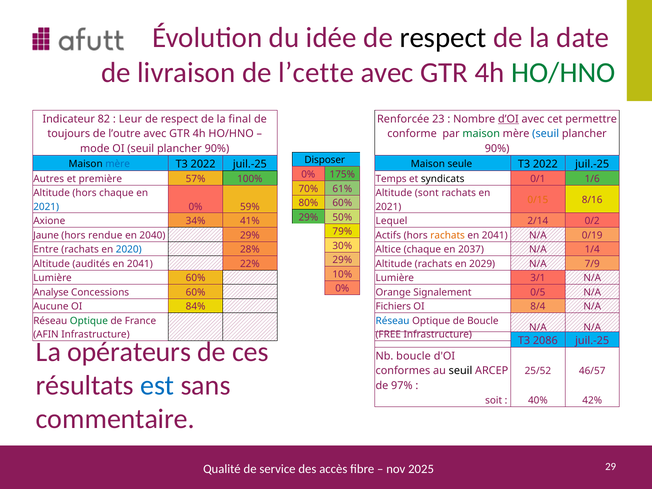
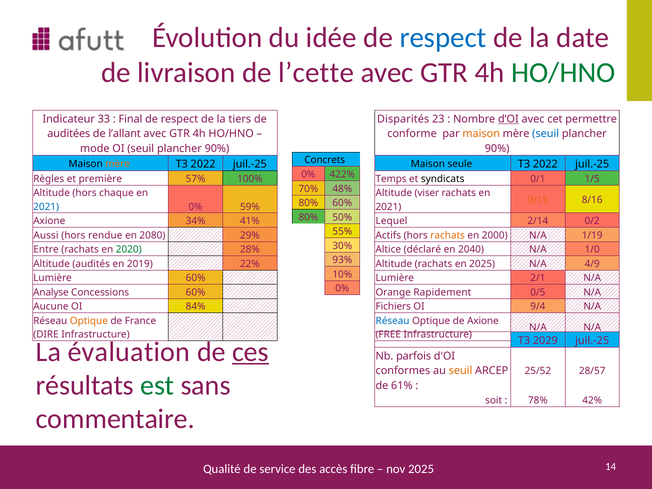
respect at (443, 38) colour: black -> blue
82: 82 -> 33
Leur: Leur -> Final
final: final -> tiers
Renforcée: Renforcée -> Disparités
toujours: toujours -> auditées
l’outre: l’outre -> l’allant
maison at (481, 134) colour: green -> orange
Disposer: Disposer -> Concrets
mère at (118, 164) colour: blue -> orange
175%: 175% -> 422%
Autres: Autres -> Règles
1/6: 1/6 -> 1/5
61%: 61% -> 48%
sont: sont -> viser
29% at (308, 217): 29% -> 80%
79%: 79% -> 55%
Jaune: Jaune -> Aussi
2040: 2040 -> 2080
2041 at (495, 235): 2041 -> 2000
0/19: 0/19 -> 1/19
2020 colour: blue -> green
Altice chaque: chaque -> déclaré
2037: 2037 -> 2040
1/4: 1/4 -> 1/0
29% at (342, 260): 29% -> 93%
2041 at (140, 264): 2041 -> 2019
en 2029: 2029 -> 2025
7/9: 7/9 -> 4/9
3/1: 3/1 -> 2/1
Signalement: Signalement -> Rapidement
8/4: 8/4 -> 9/4
Optique at (89, 321) colour: green -> orange
de Boucle: Boucle -> Axione
AFIN: AFIN -> DIRE
2086: 2086 -> 2029
opérateurs: opérateurs -> évaluation
ces underline: none -> present
Nb boucle: boucle -> parfois
seuil at (461, 371) colour: black -> orange
46/57: 46/57 -> 28/57
est colour: blue -> green
97%: 97% -> 61%
40%: 40% -> 78%
29: 29 -> 14
